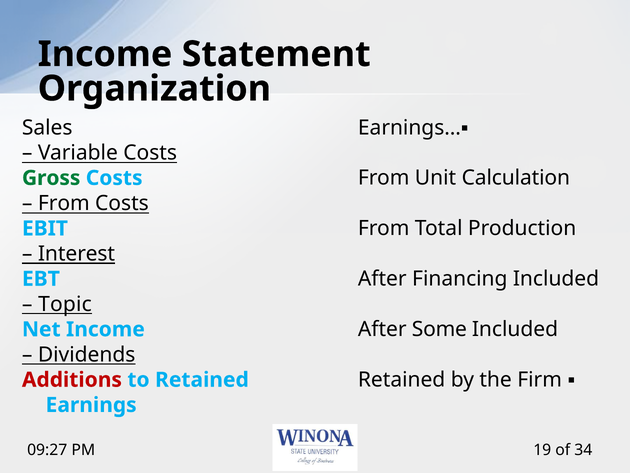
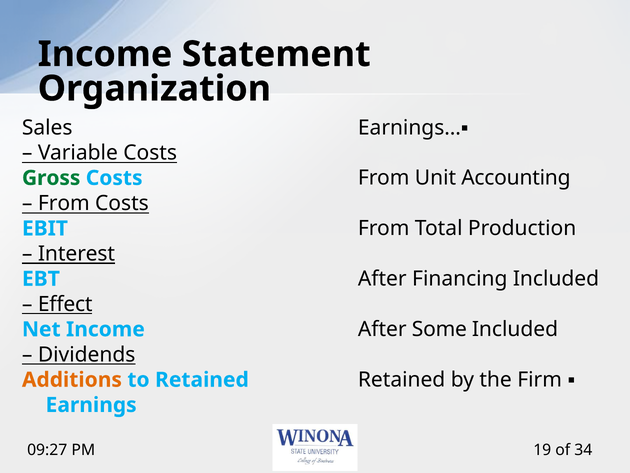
Calculation: Calculation -> Accounting
Topic: Topic -> Effect
Additions colour: red -> orange
